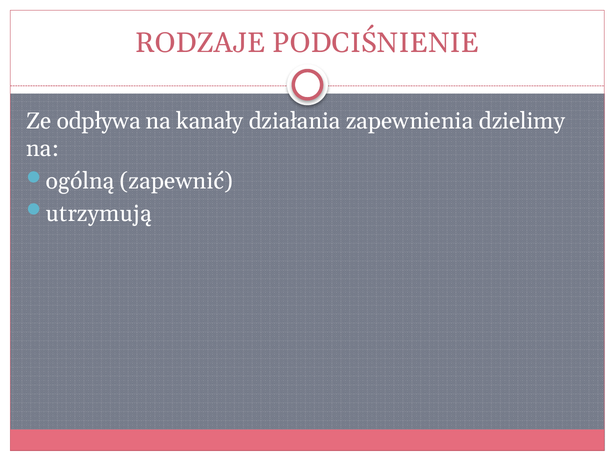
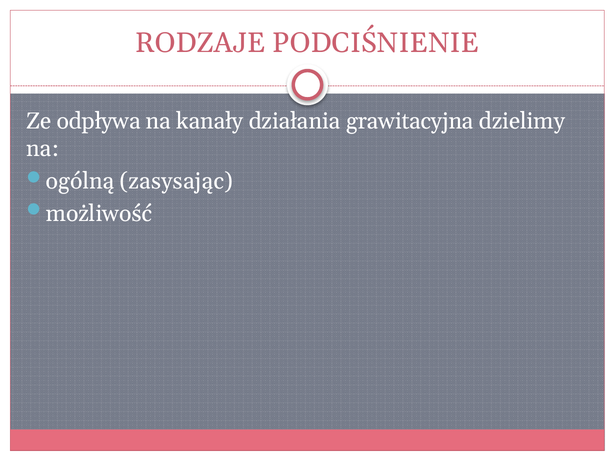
zapewnienia: zapewnienia -> grawitacyjna
zapewnić: zapewnić -> zasysając
utrzymują: utrzymują -> możliwość
